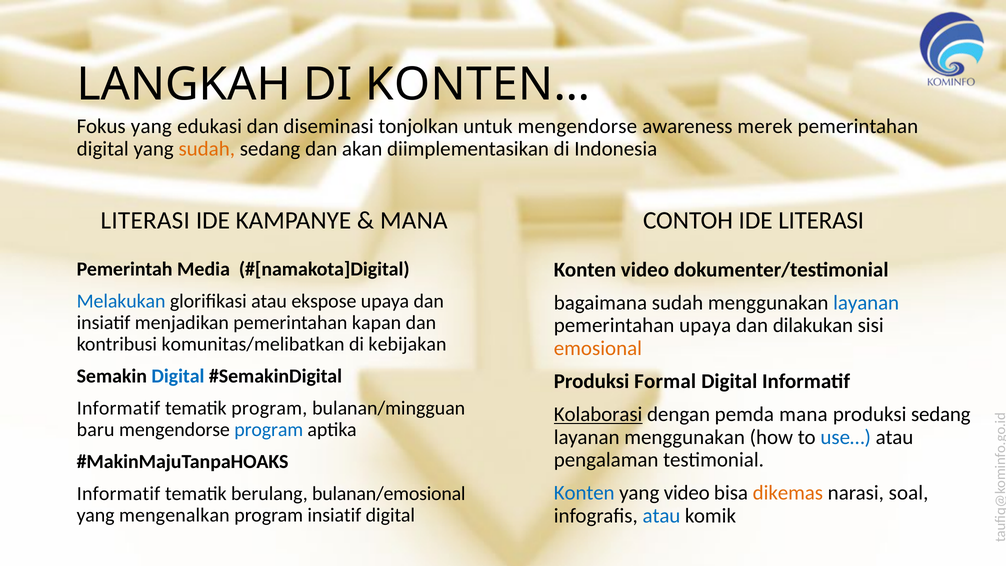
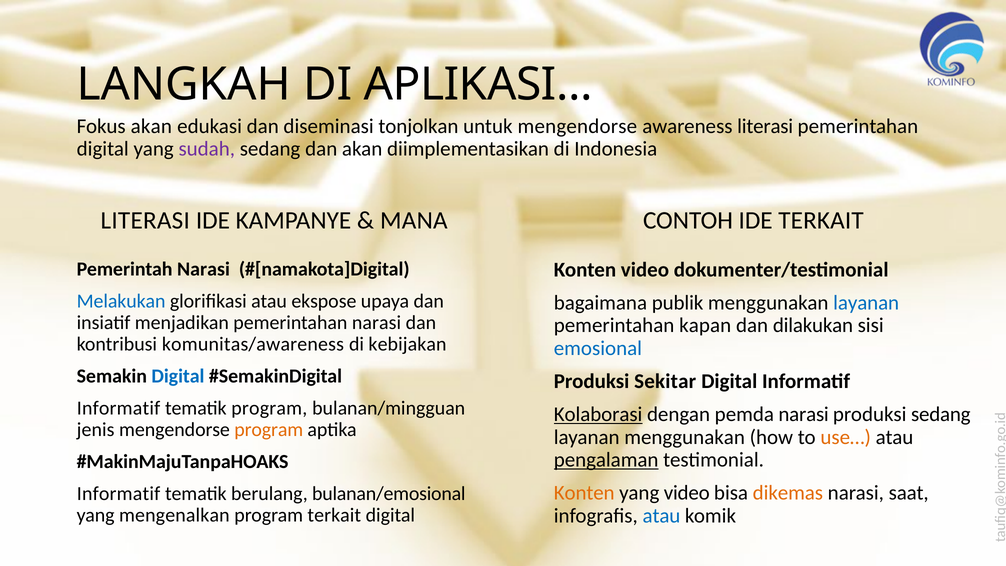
KONTEN…: KONTEN… -> APLIKASI…
Fokus yang: yang -> akan
awareness merek: merek -> literasi
sudah at (207, 149) colour: orange -> purple
IDE LITERASI: LITERASI -> TERKAIT
Pemerintah Media: Media -> Narasi
bagaimana sudah: sudah -> publik
pemerintahan kapan: kapan -> narasi
pemerintahan upaya: upaya -> kapan
komunitas/melibatkan: komunitas/melibatkan -> komunitas/awareness
emosional colour: orange -> blue
Formal: Formal -> Sekitar
pemda mana: mana -> narasi
baru: baru -> jenis
program at (269, 430) colour: blue -> orange
use… colour: blue -> orange
pengalaman underline: none -> present
Konten at (584, 493) colour: blue -> orange
soal: soal -> saat
program insiatif: insiatif -> terkait
